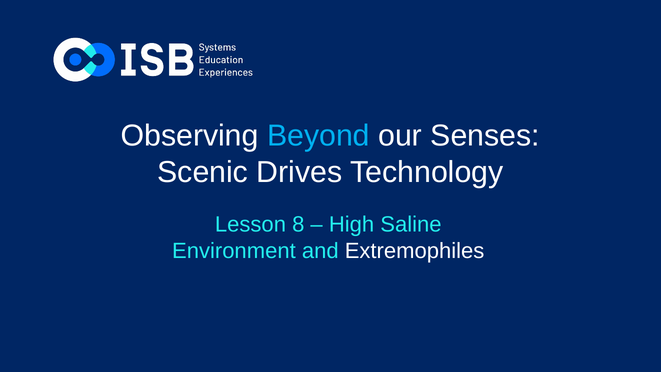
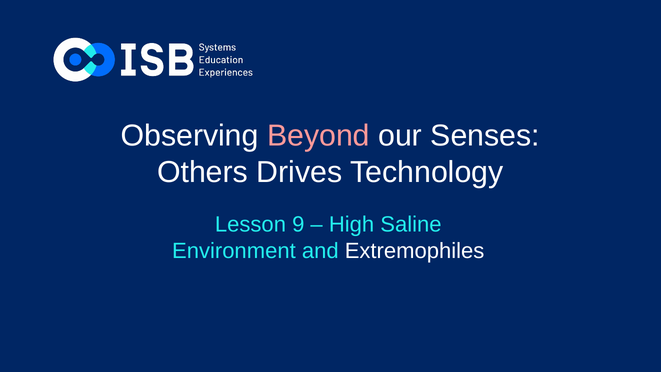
Beyond colour: light blue -> pink
Scenic: Scenic -> Others
8: 8 -> 9
